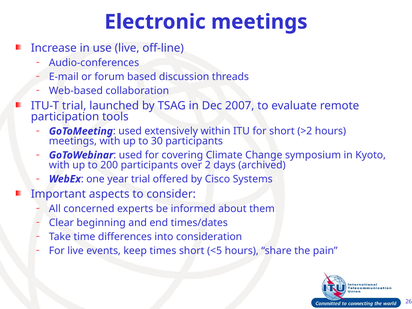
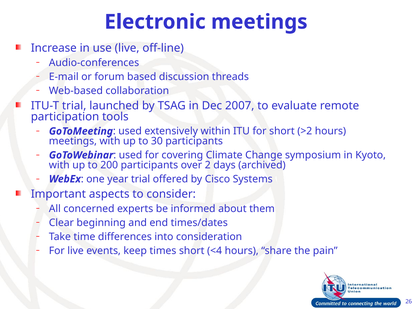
<5: <5 -> <4
